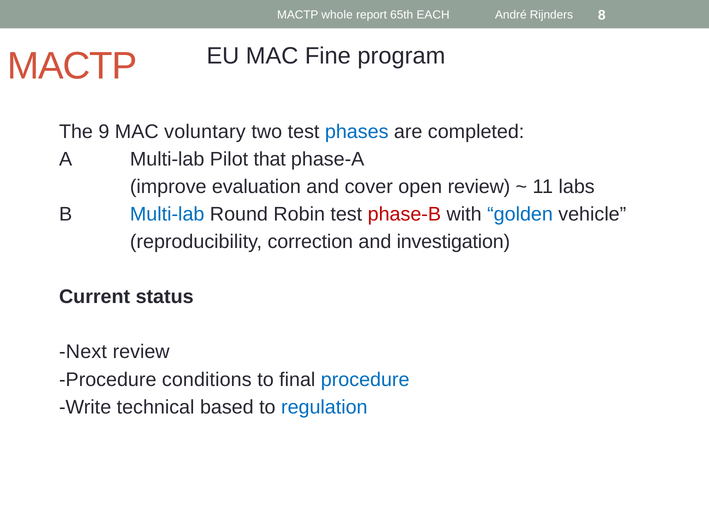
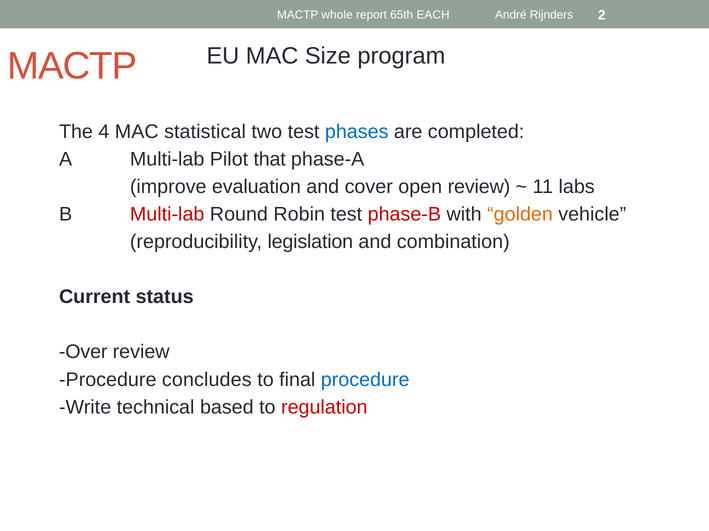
8: 8 -> 2
Fine: Fine -> Size
9: 9 -> 4
voluntary: voluntary -> statistical
Multi-lab at (167, 215) colour: blue -> red
golden colour: blue -> orange
correction: correction -> legislation
investigation: investigation -> combination
Next: Next -> Over
conditions: conditions -> concludes
regulation colour: blue -> red
